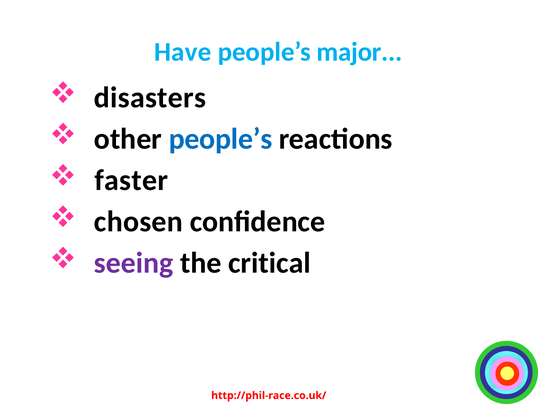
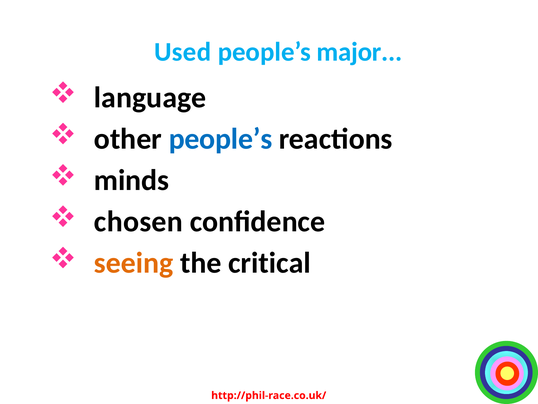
Have: Have -> Used
disasters: disasters -> language
faster: faster -> minds
seeing colour: purple -> orange
